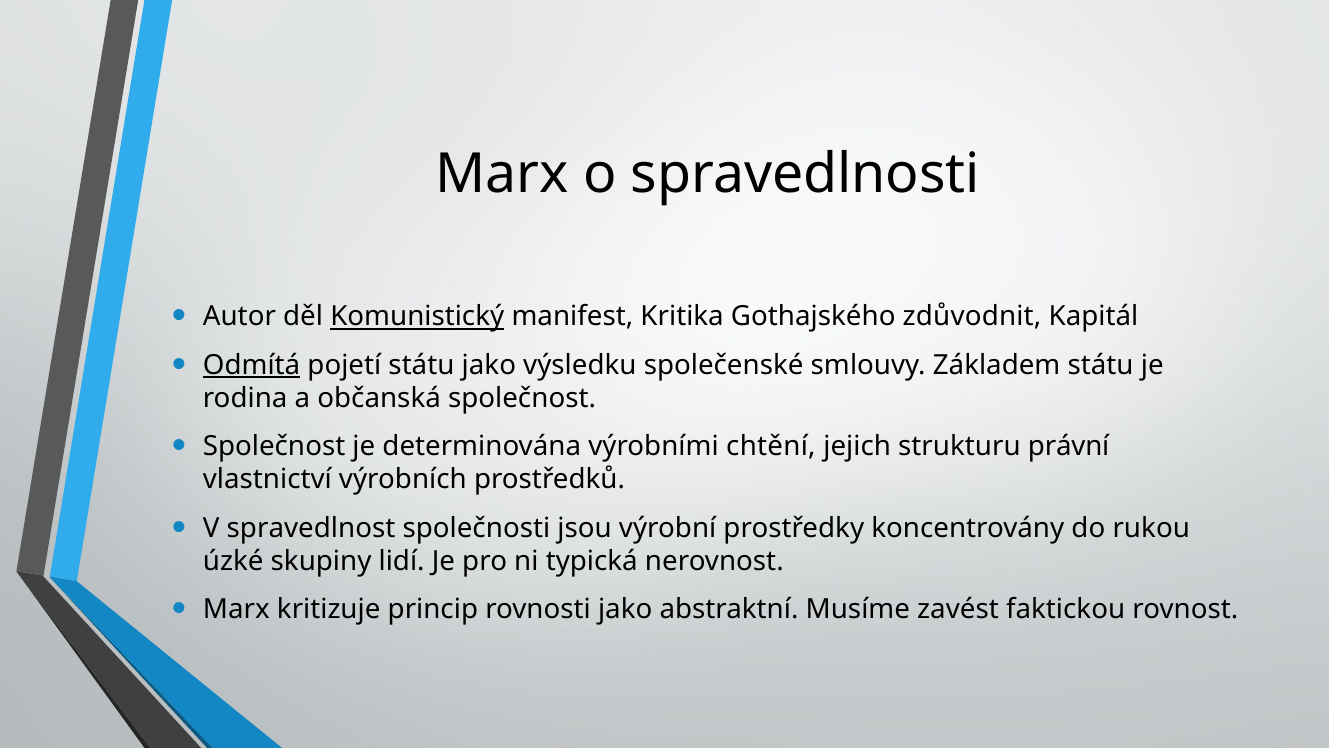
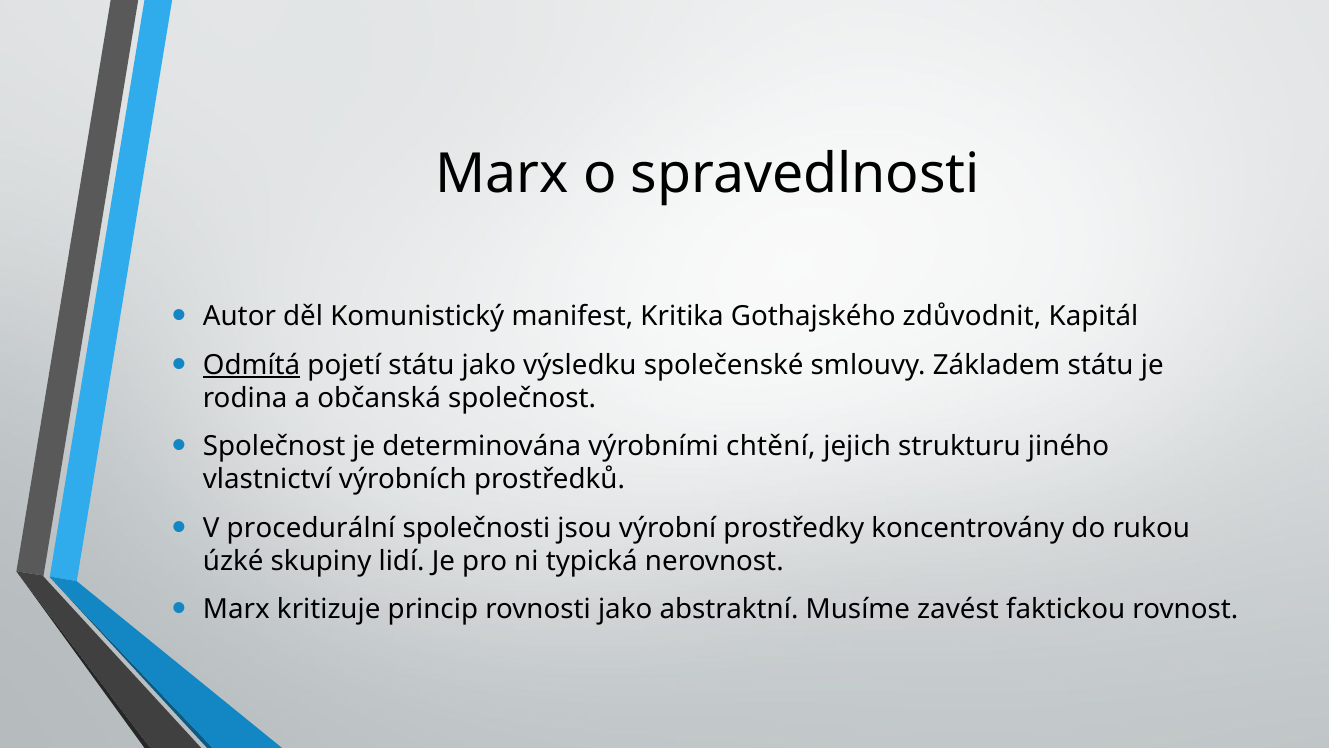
Komunistický underline: present -> none
právní: právní -> jiného
spravedlnost: spravedlnost -> procedurální
